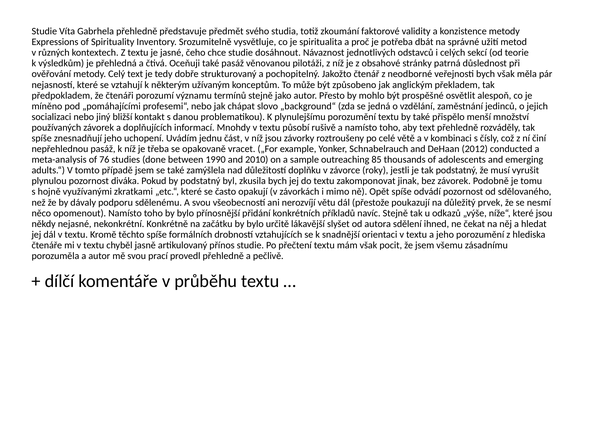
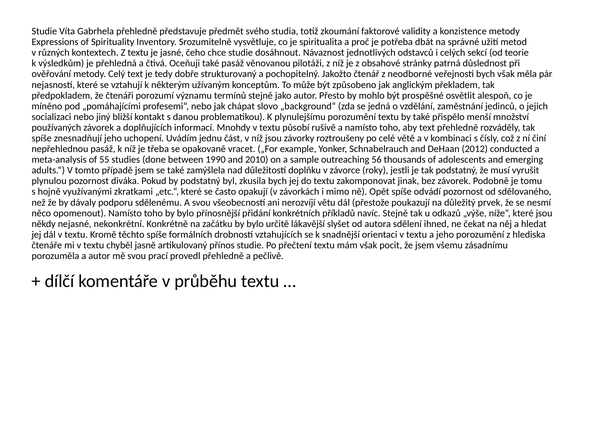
76: 76 -> 55
85: 85 -> 56
